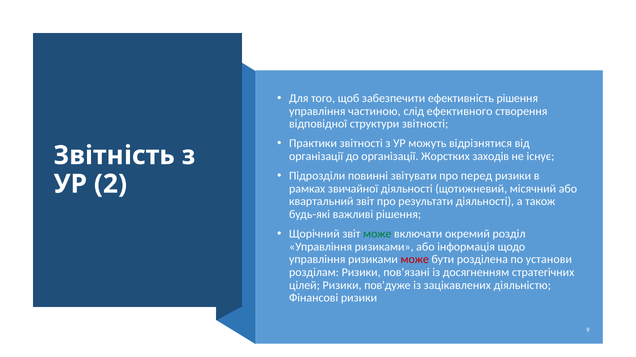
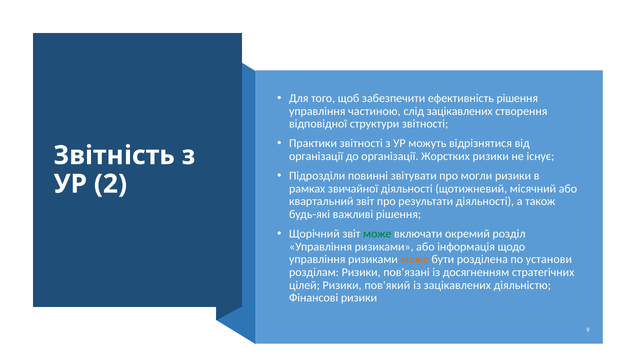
слід ефективного: ефективного -> зацікавлених
Жорстких заходів: заходів -> ризики
перед: перед -> могли
може at (415, 260) colour: red -> orange
пов'дуже: пов'дуже -> пов'який
